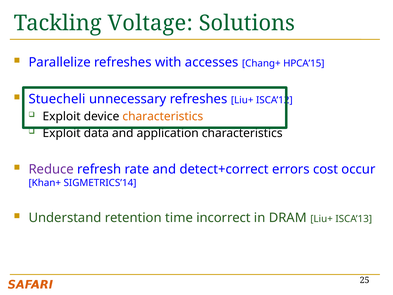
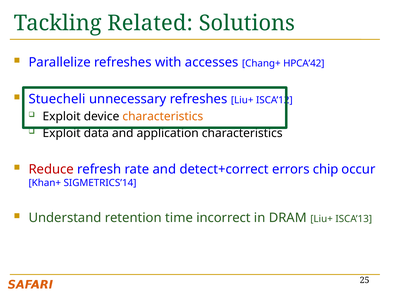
Voltage: Voltage -> Related
HPCA’15: HPCA’15 -> HPCA’42
Reduce colour: purple -> red
cost: cost -> chip
